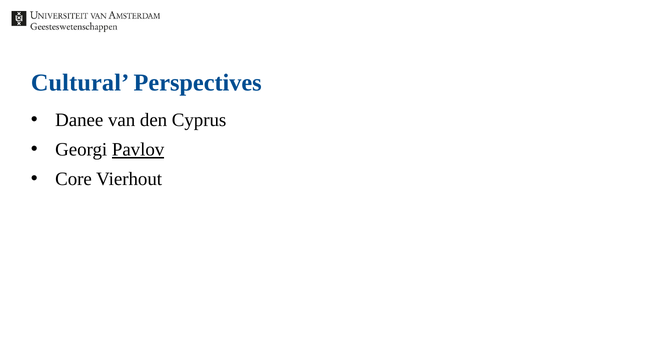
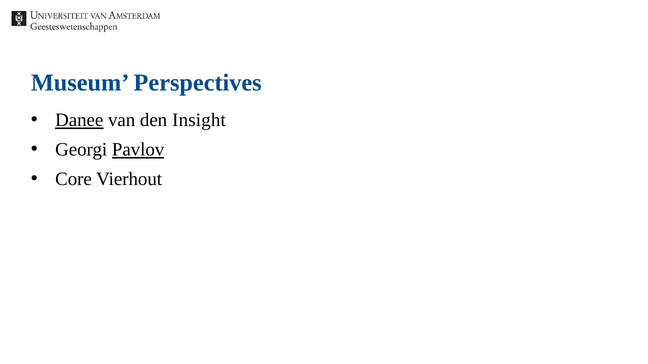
Cultural: Cultural -> Museum
Danee underline: none -> present
Cyprus: Cyprus -> Insight
